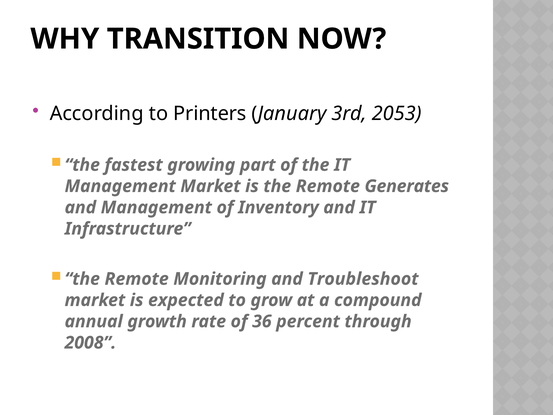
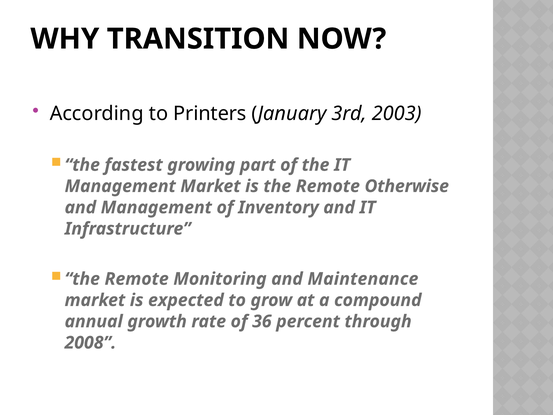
2053: 2053 -> 2003
Generates: Generates -> Otherwise
Troubleshoot: Troubleshoot -> Maintenance
